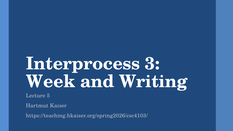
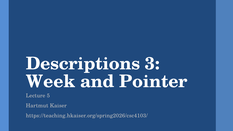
Interprocess: Interprocess -> Descriptions
Writing: Writing -> Pointer
